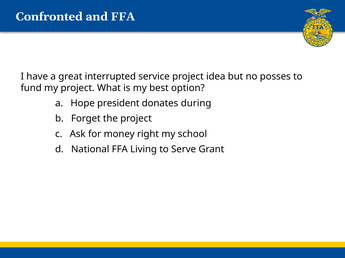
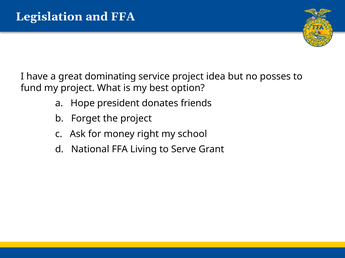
Confronted: Confronted -> Legislation
interrupted: interrupted -> dominating
during: during -> friends
